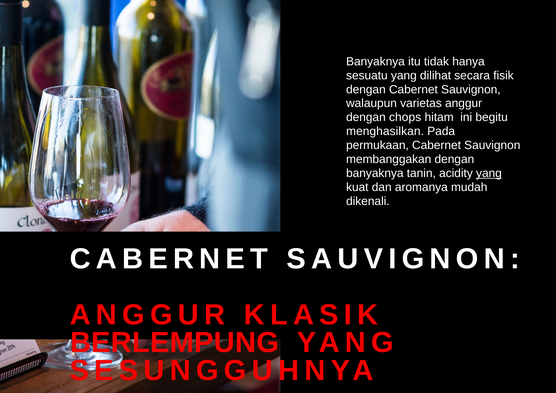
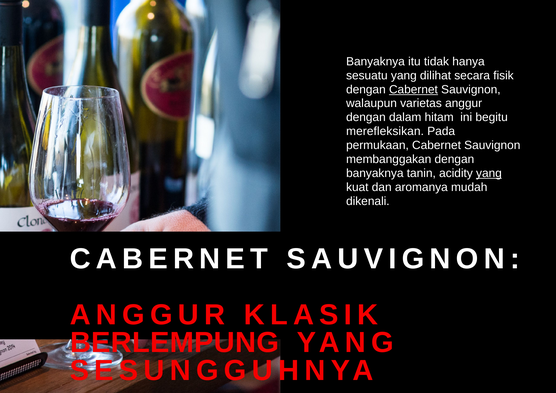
Cabernet at (413, 89) underline: none -> present
chops: chops -> dalam
menghasilkan: menghasilkan -> merefleksikan
